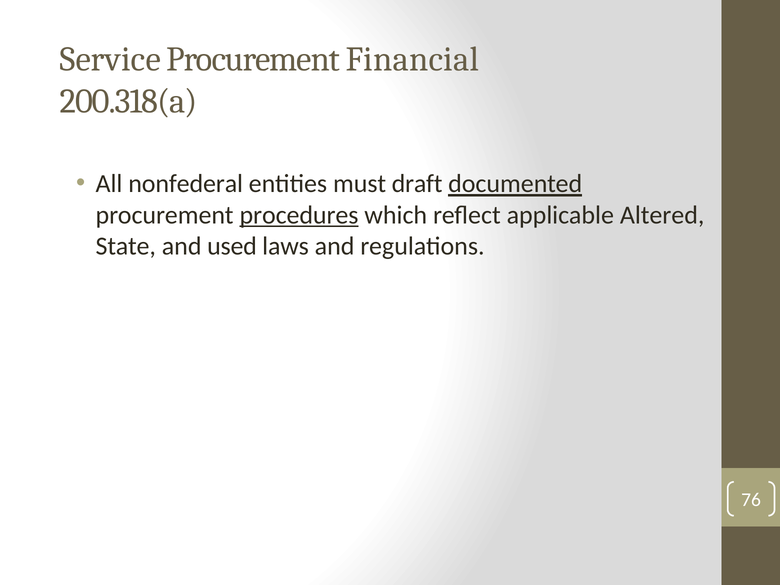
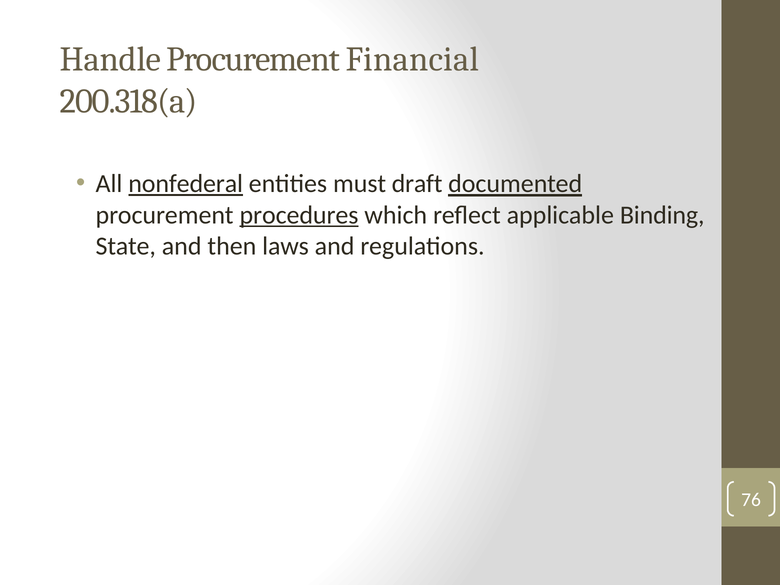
Service: Service -> Handle
nonfederal underline: none -> present
Altered: Altered -> Binding
used: used -> then
